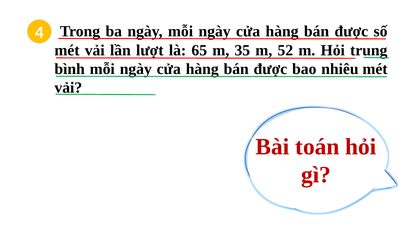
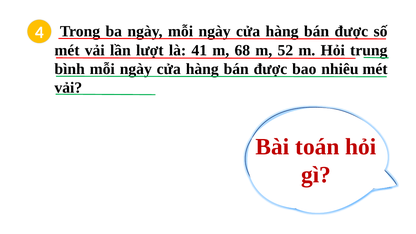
65: 65 -> 41
35: 35 -> 68
